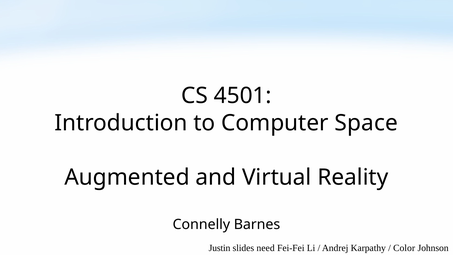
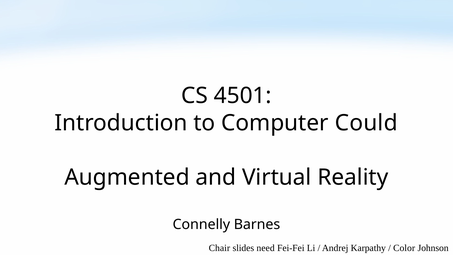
Space: Space -> Could
Justin: Justin -> Chair
